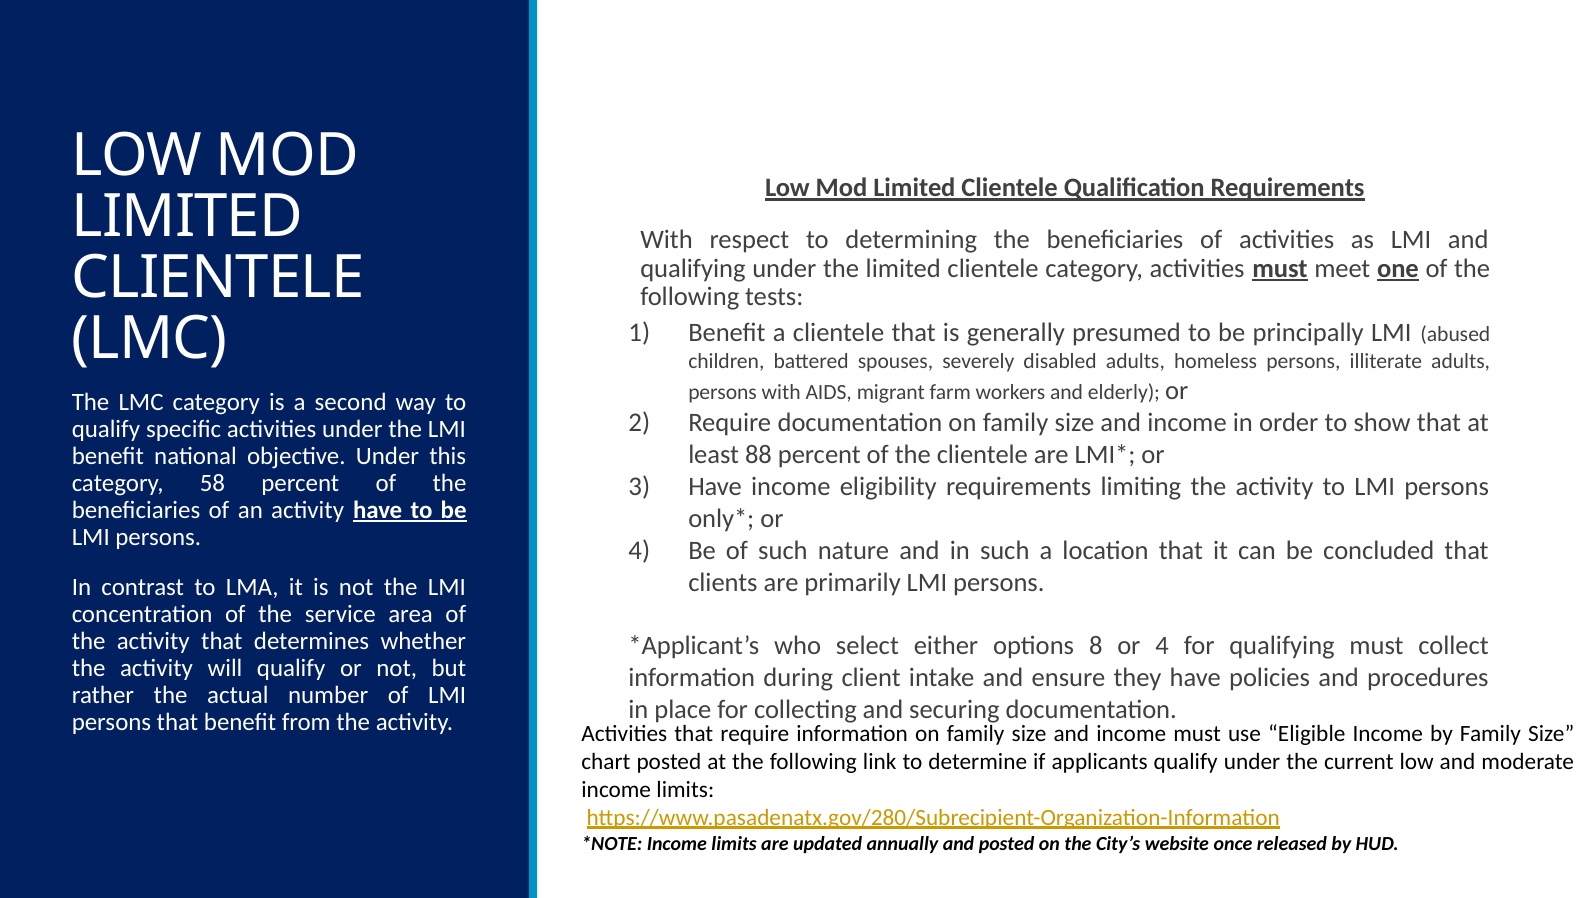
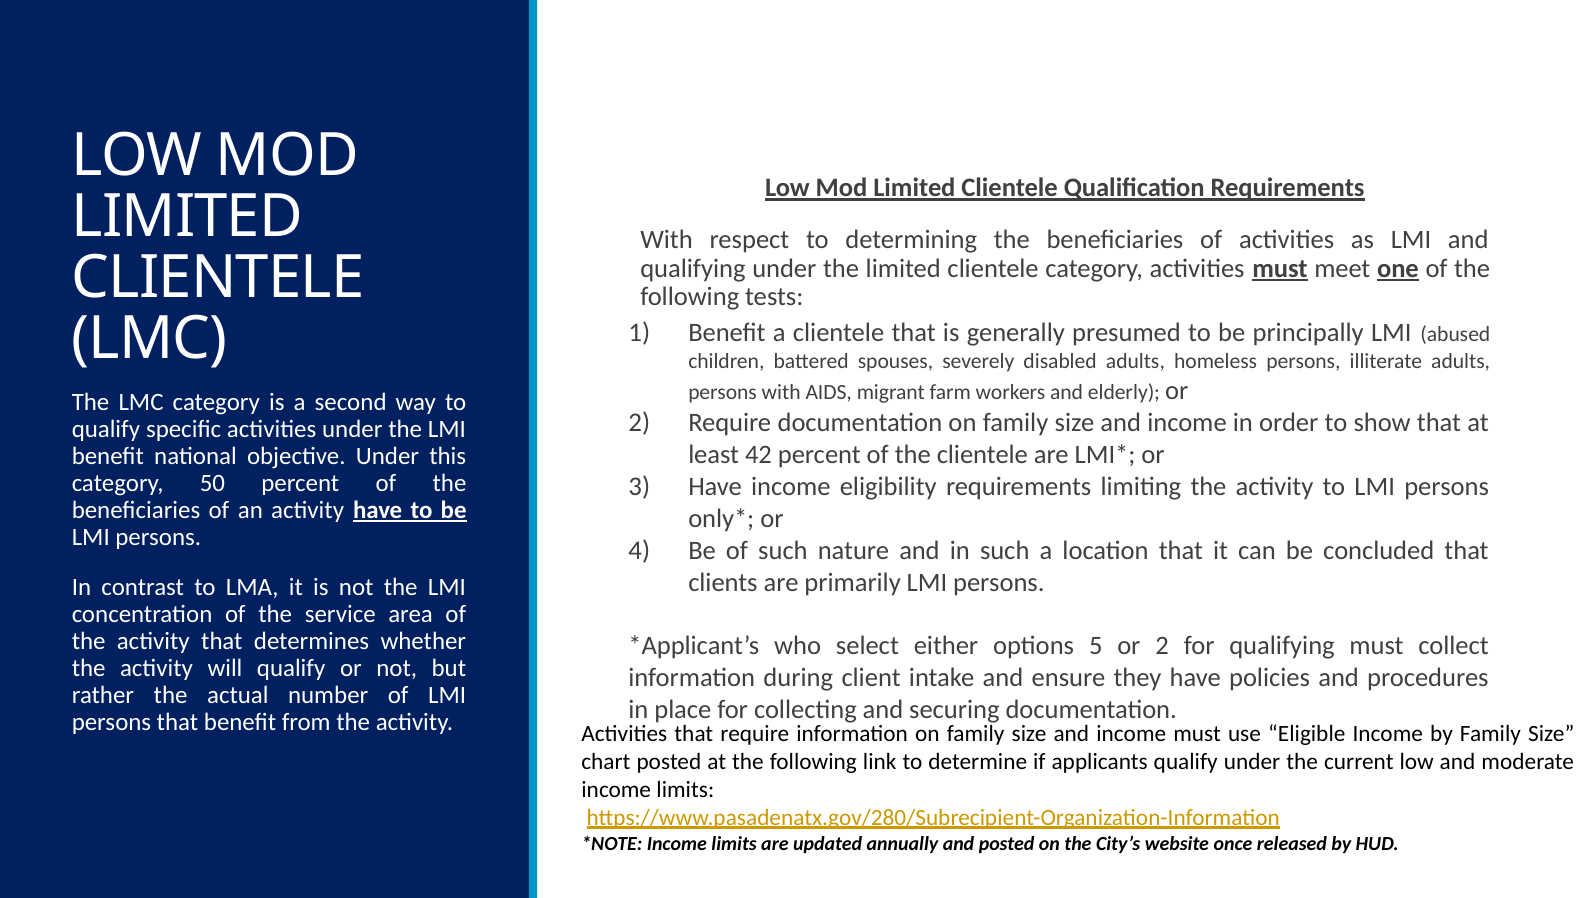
88: 88 -> 42
58: 58 -> 50
8: 8 -> 5
4 at (1162, 646): 4 -> 2
